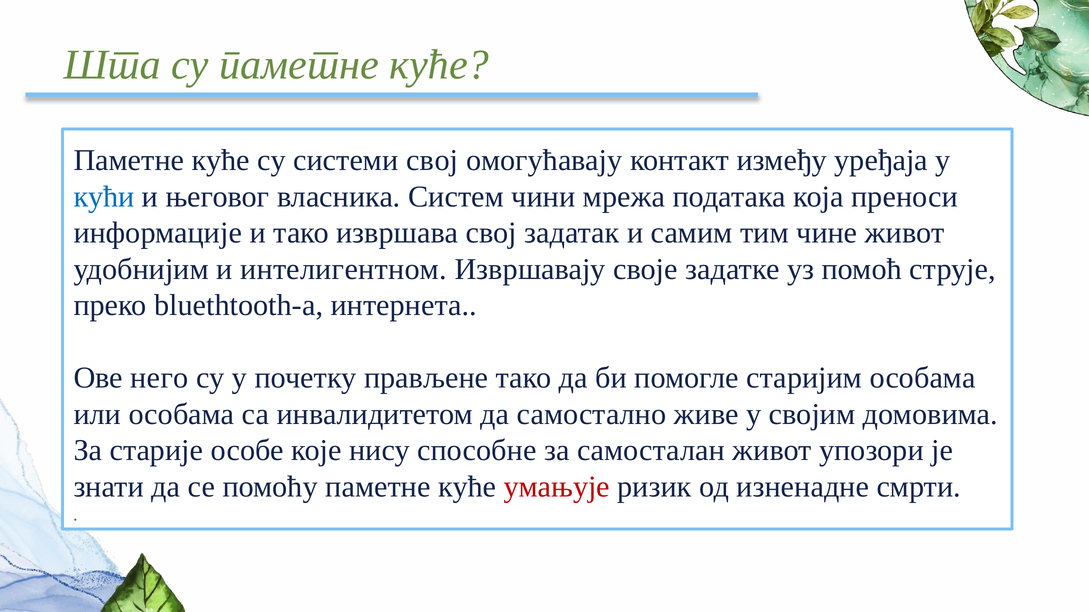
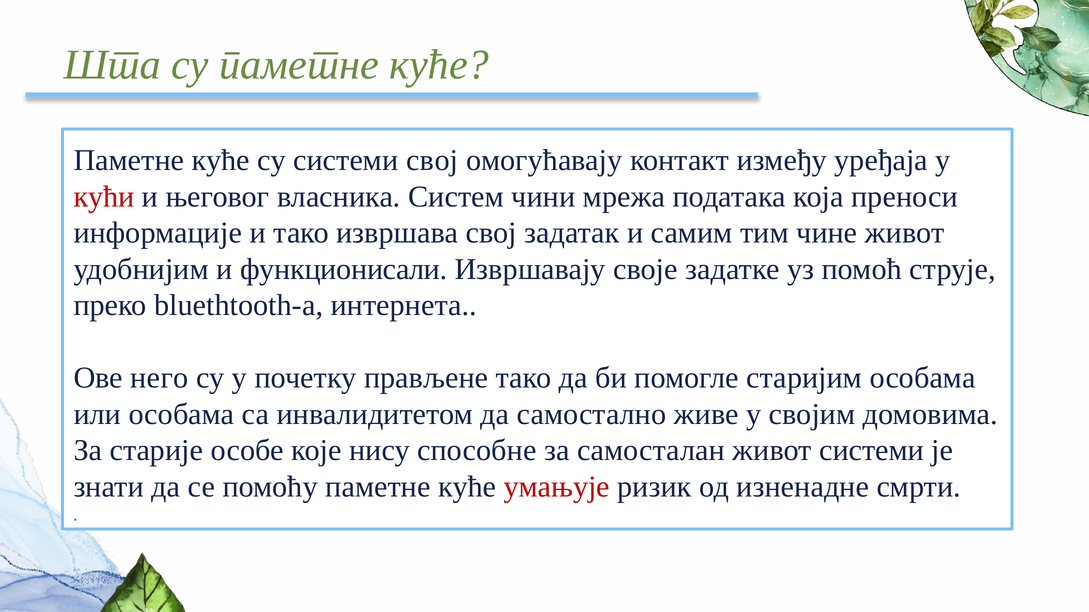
кући colour: blue -> red
интелигентном: интелигентном -> функционисали
живот упозори: упозори -> системи
